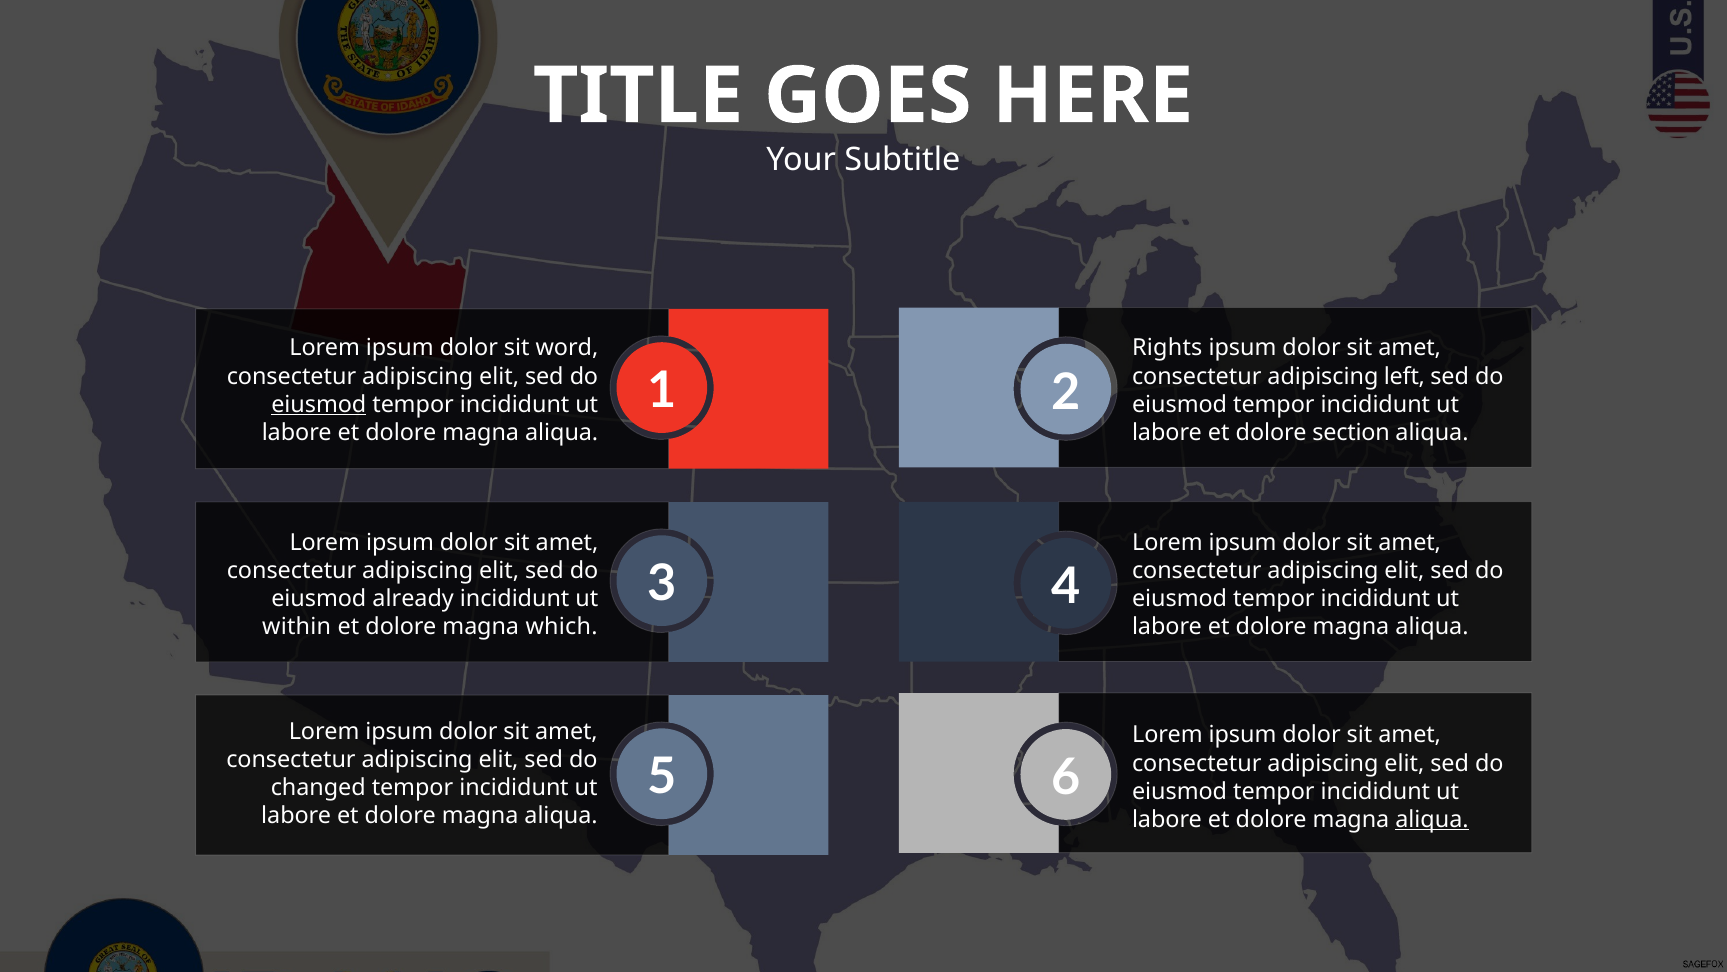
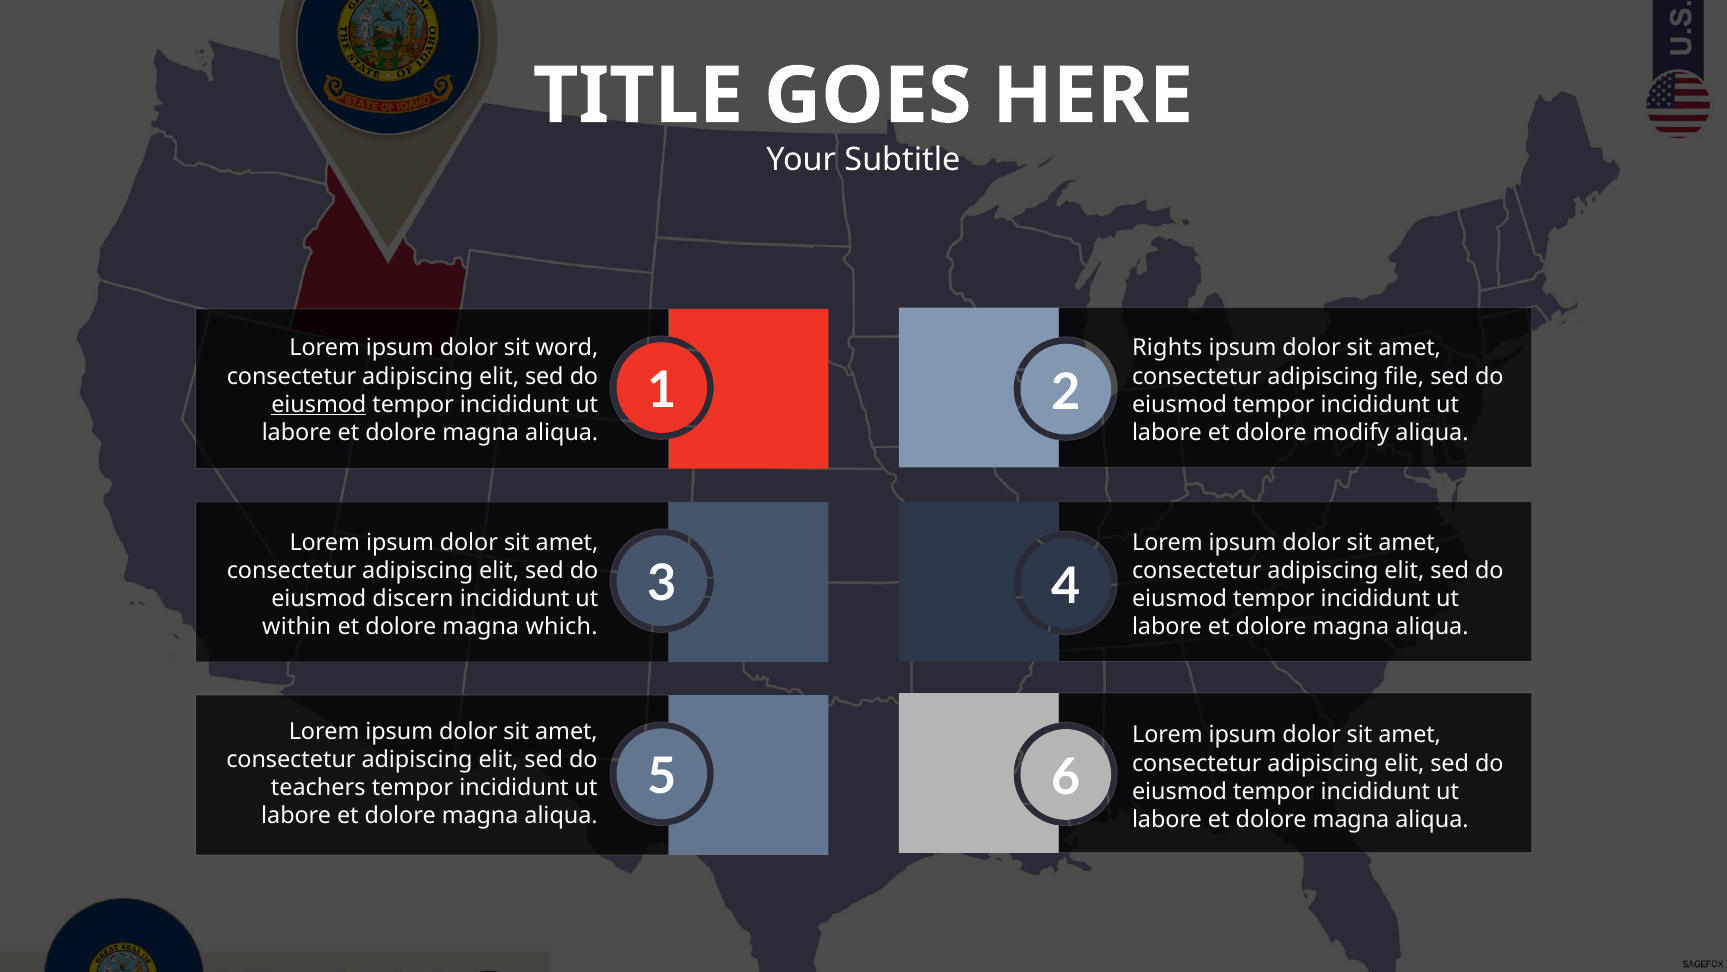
left: left -> file
section: section -> modify
already: already -> discern
changed: changed -> teachers
aliqua at (1432, 819) underline: present -> none
